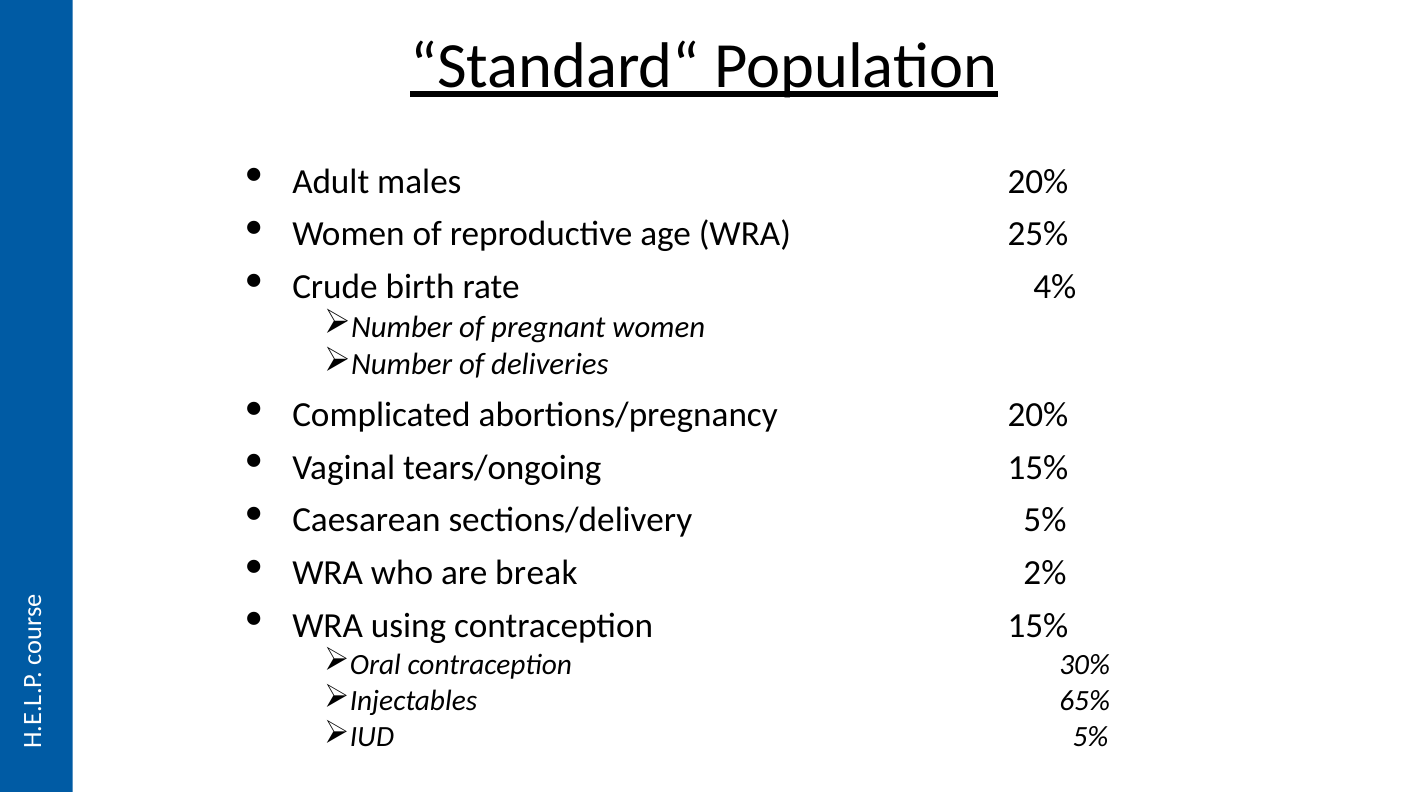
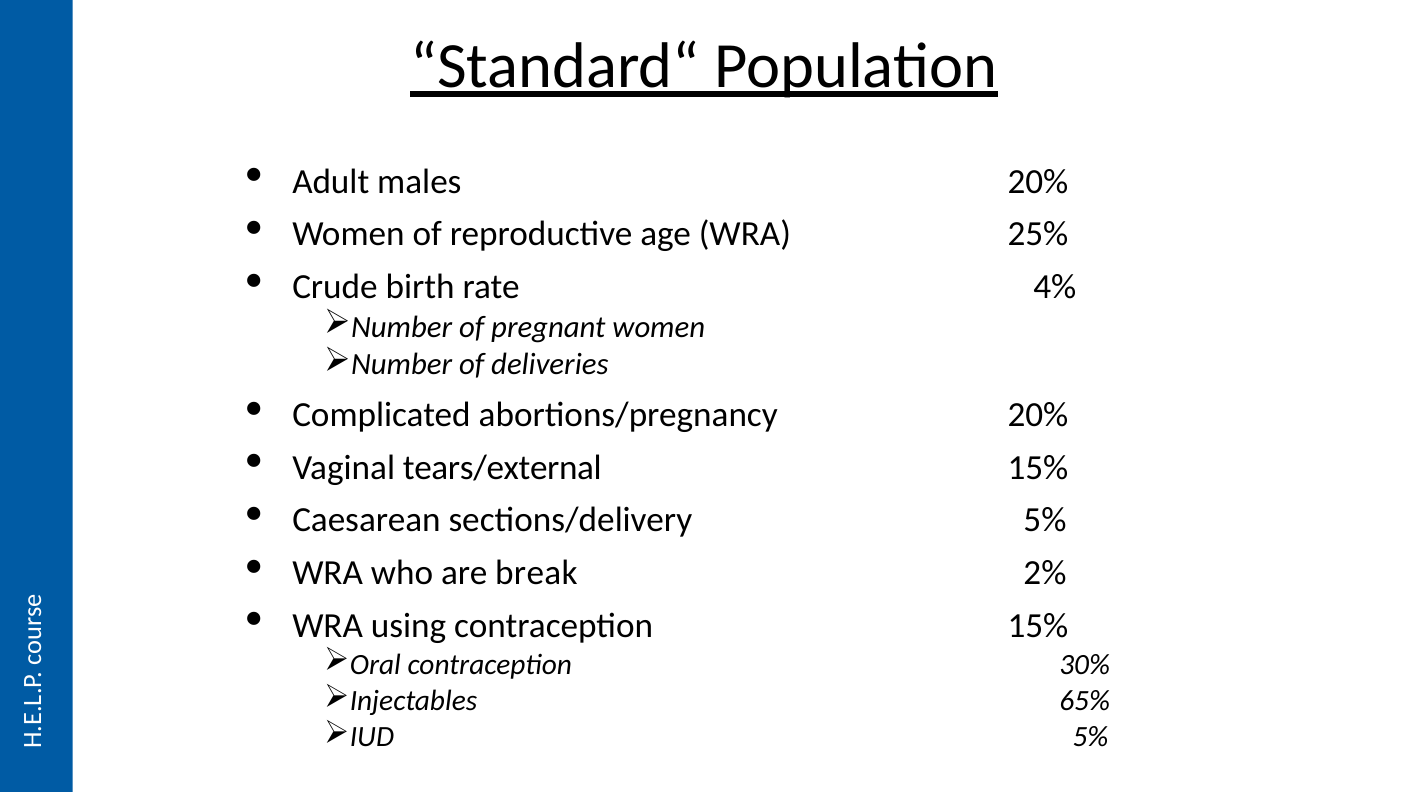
tears/ongoing: tears/ongoing -> tears/external
